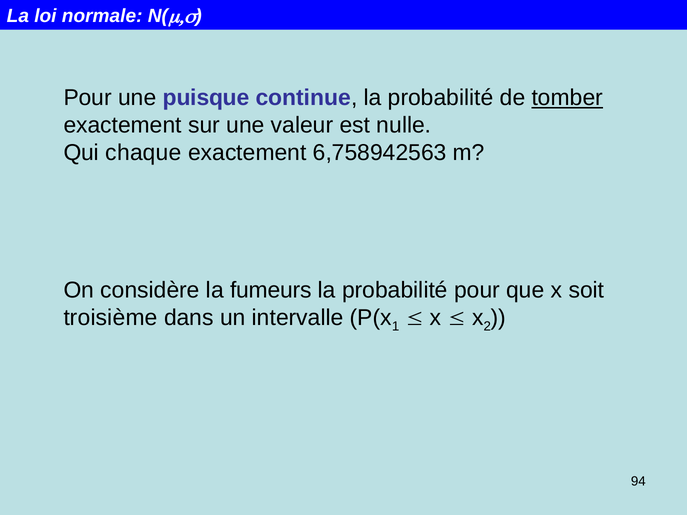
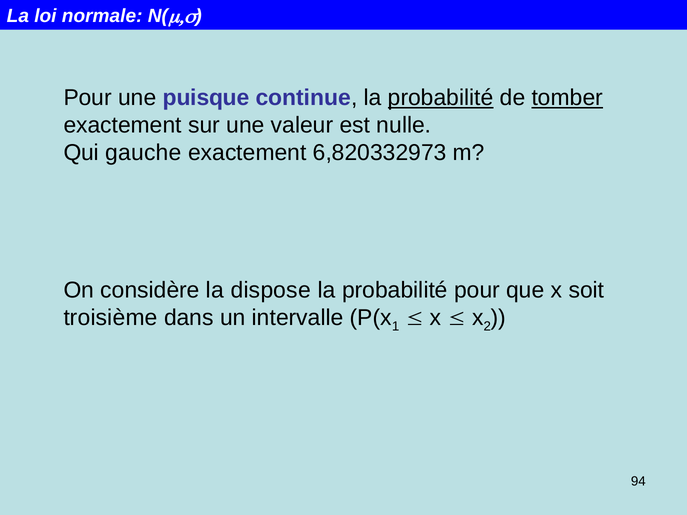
probabilité at (441, 98) underline: none -> present
chaque: chaque -> gauche
6,758942563: 6,758942563 -> 6,820332973
fumeurs: fumeurs -> dispose
